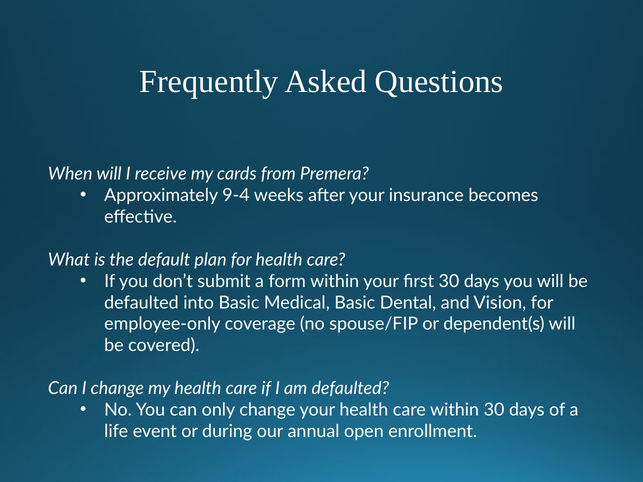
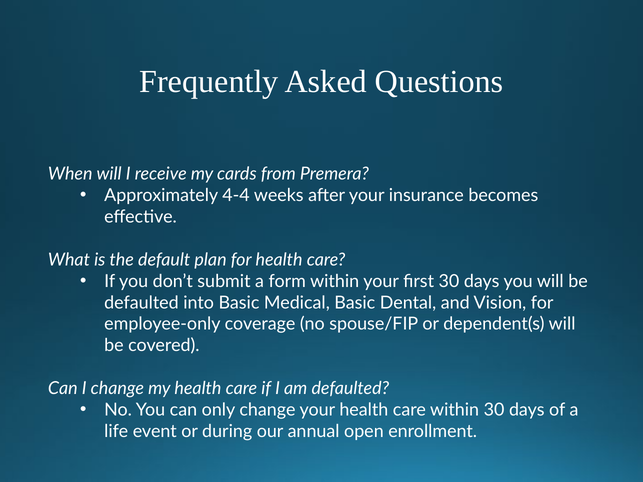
9-4: 9-4 -> 4-4
